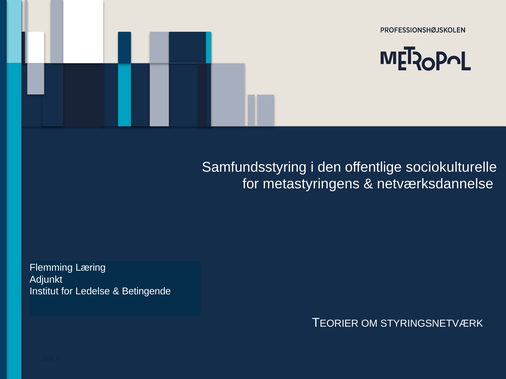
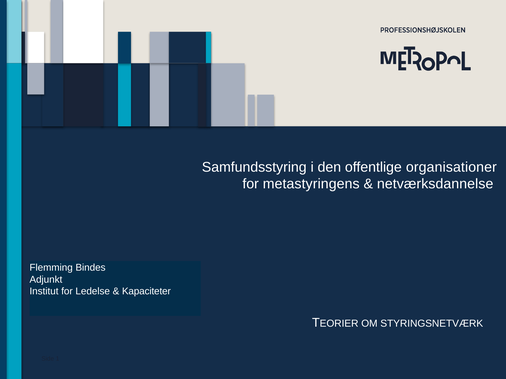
sociokulturelle: sociokulturelle -> organisationer
Læring: Læring -> Bindes
Betingende: Betingende -> Kapaciteter
